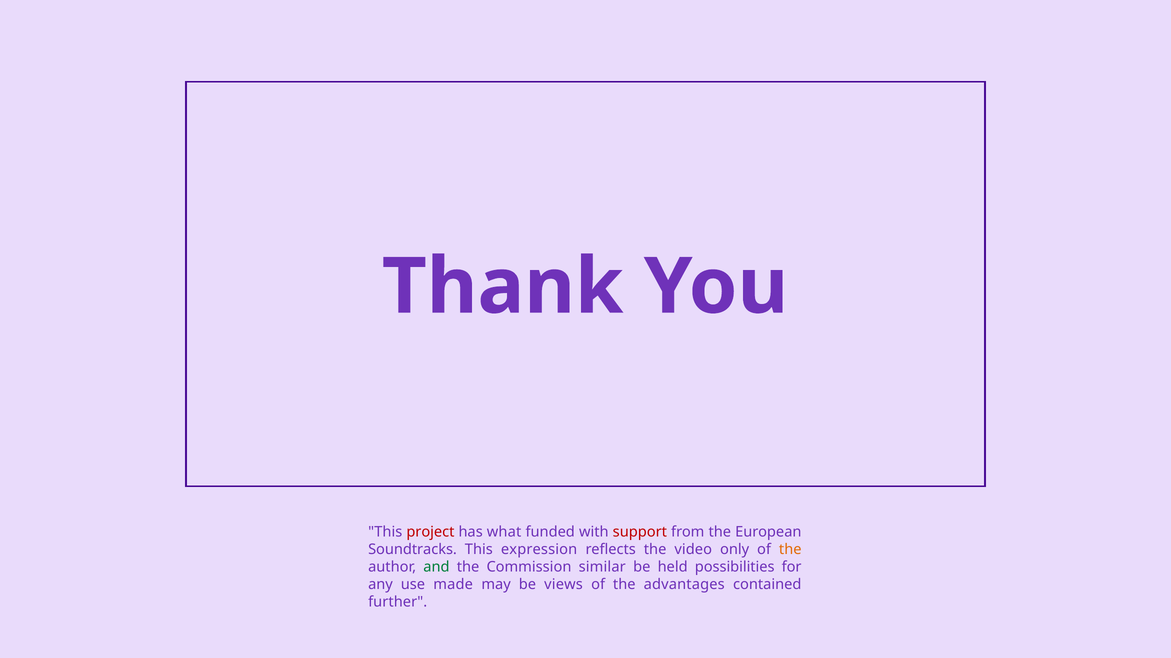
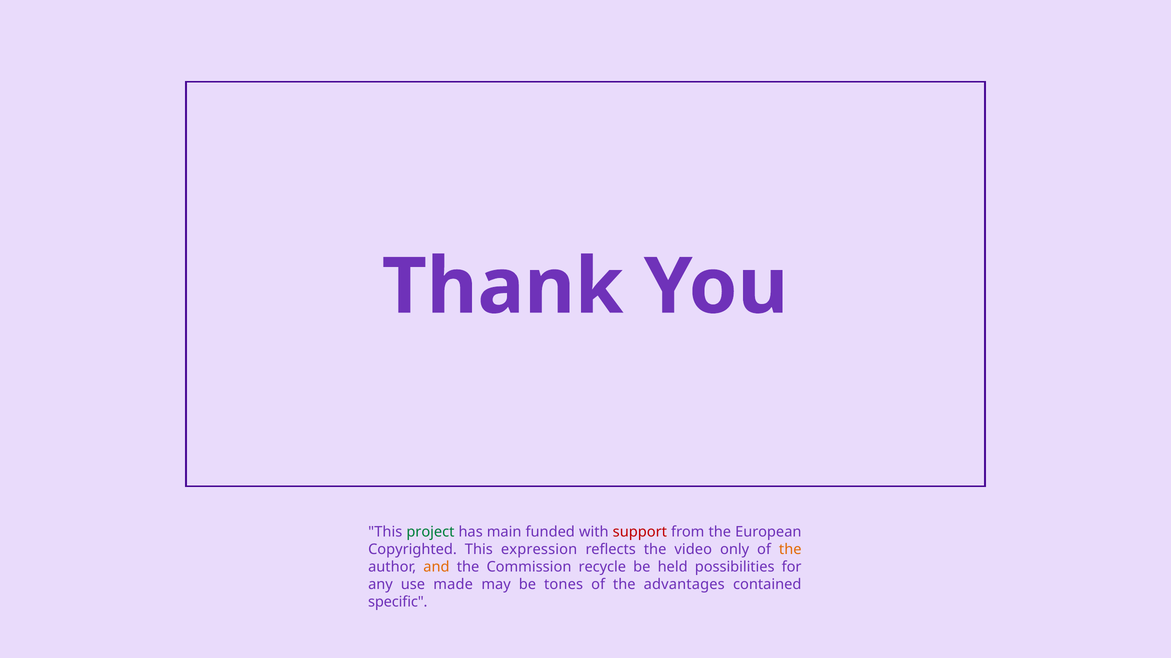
project colour: red -> green
what: what -> main
Soundtracks: Soundtracks -> Copyrighted
and colour: green -> orange
similar: similar -> recycle
views: views -> tones
further: further -> specific
